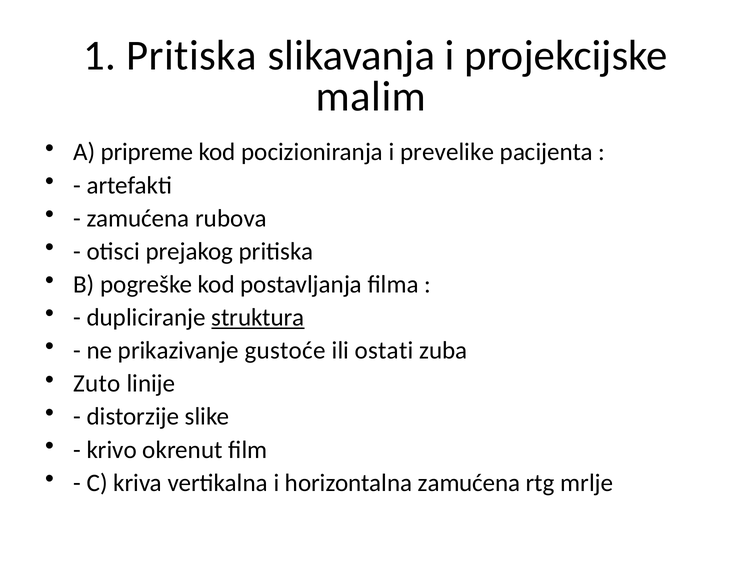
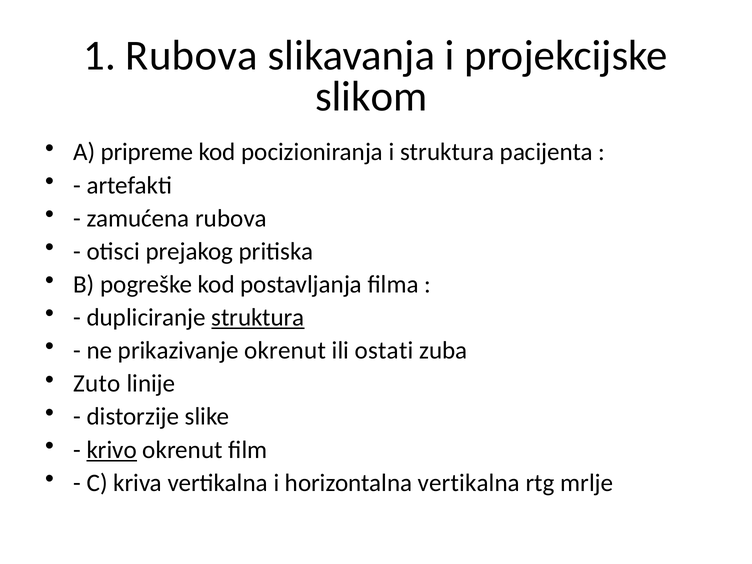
1 Pritiska: Pritiska -> Rubova
malim: malim -> slikom
i prevelike: prevelike -> struktura
prikazivanje gustoće: gustoće -> okrenut
krivo underline: none -> present
horizontalna zamućena: zamućena -> vertikalna
